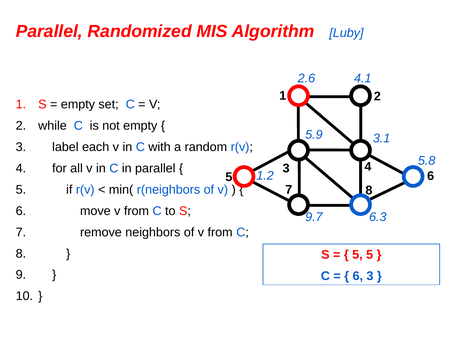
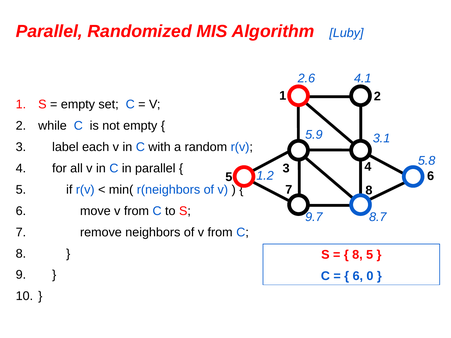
6.3: 6.3 -> 8.7
5 at (357, 255): 5 -> 8
6 3: 3 -> 0
